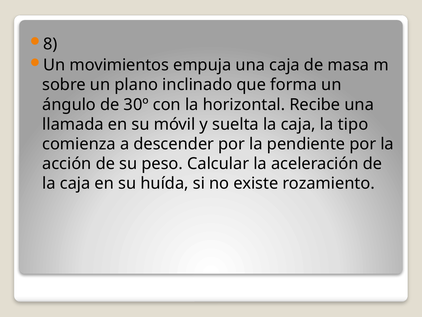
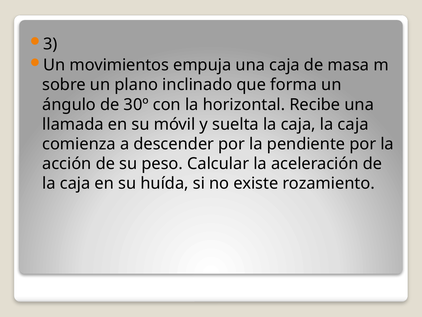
8: 8 -> 3
caja la tipo: tipo -> caja
